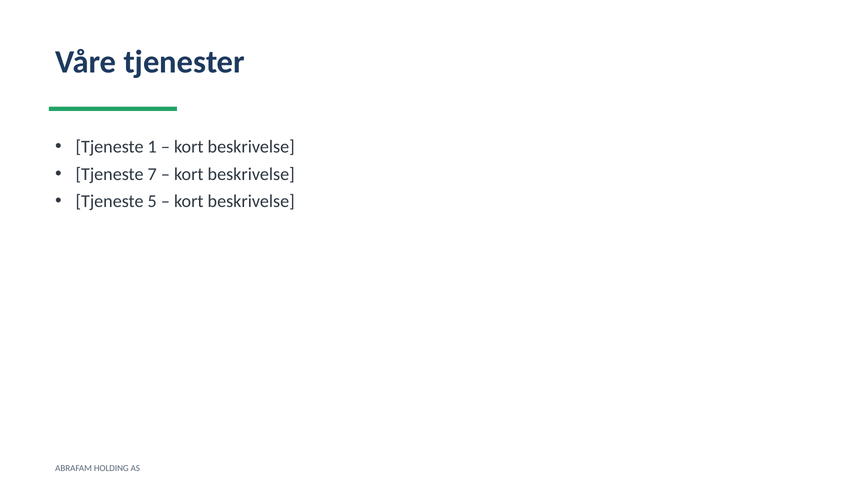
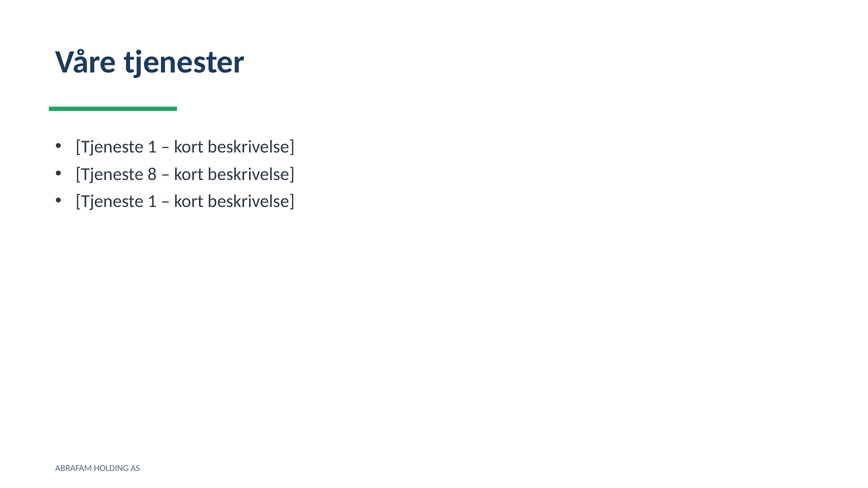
7: 7 -> 8
5 at (152, 201): 5 -> 1
